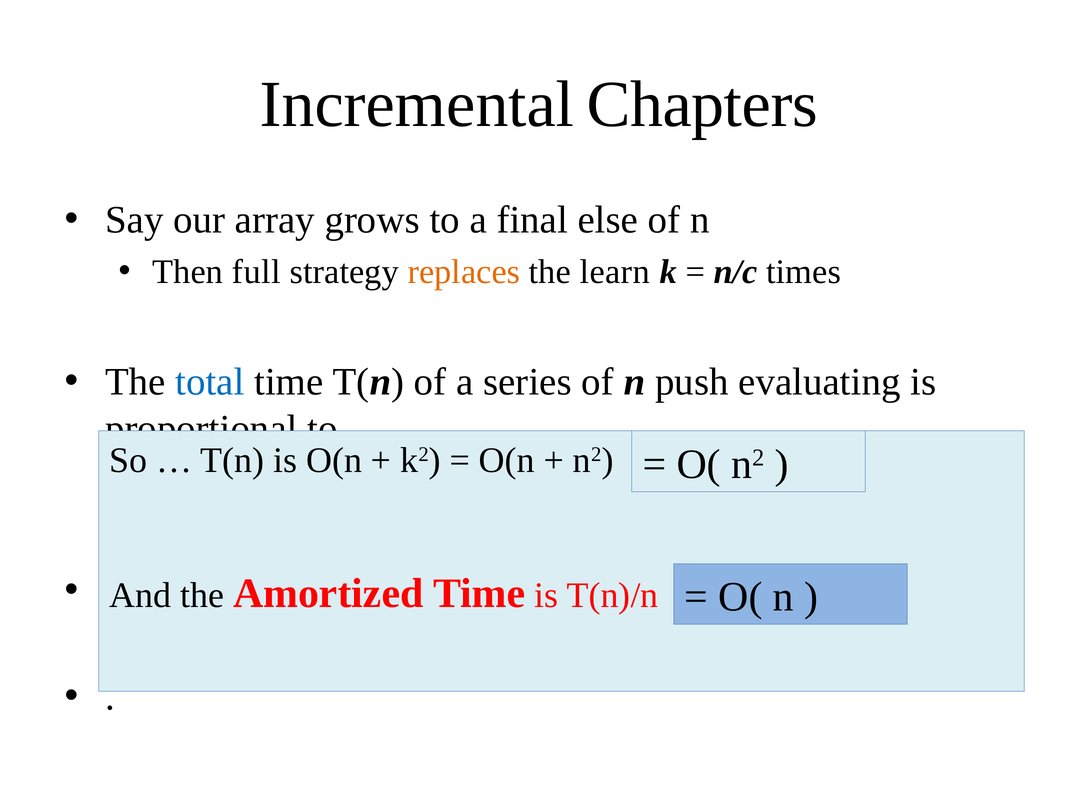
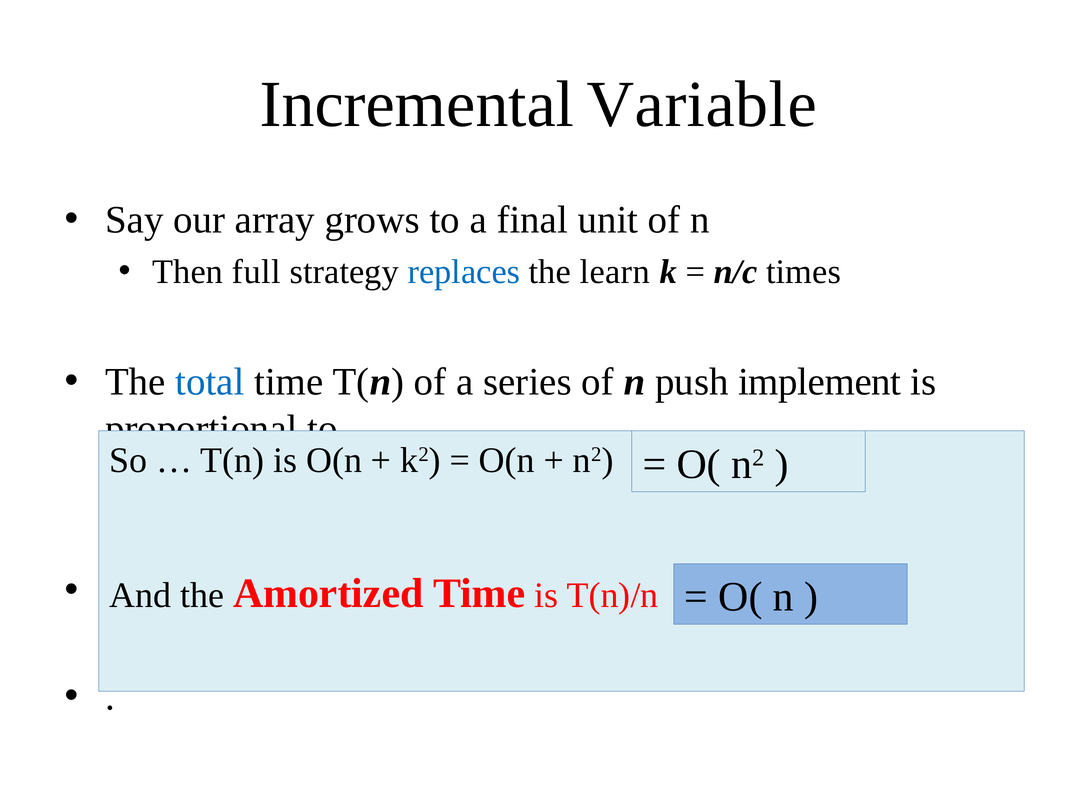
Chapters: Chapters -> Variable
else: else -> unit
replaces colour: orange -> blue
evaluating: evaluating -> implement
